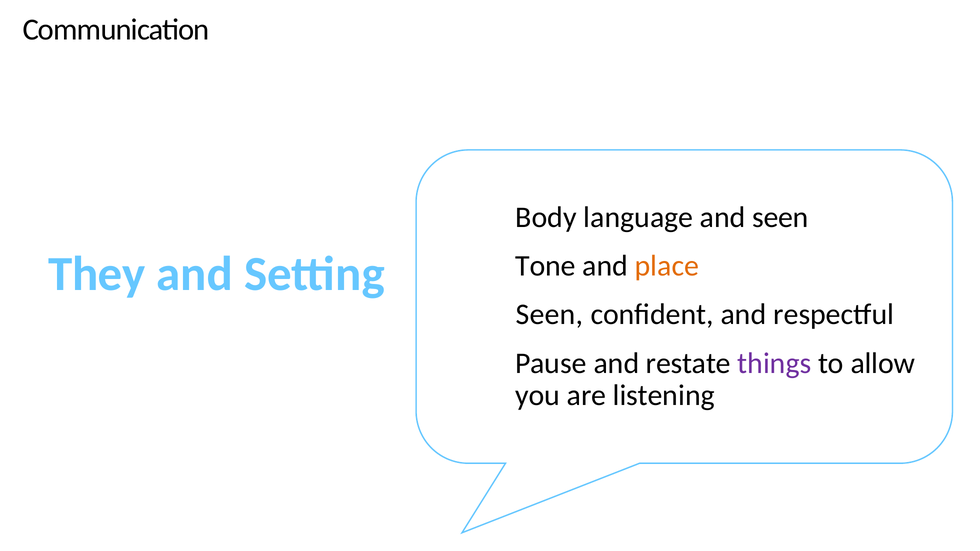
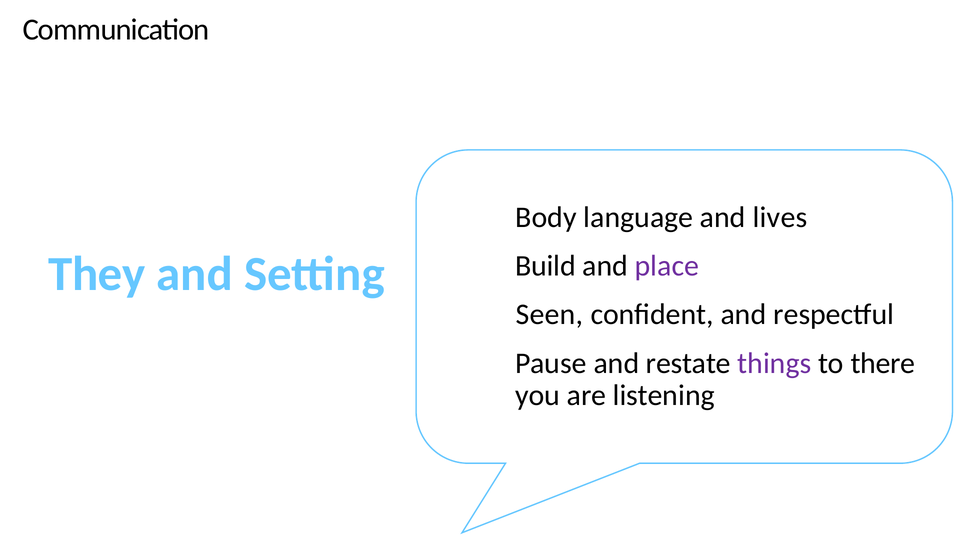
and seen: seen -> lives
Tone: Tone -> Build
place colour: orange -> purple
allow: allow -> there
